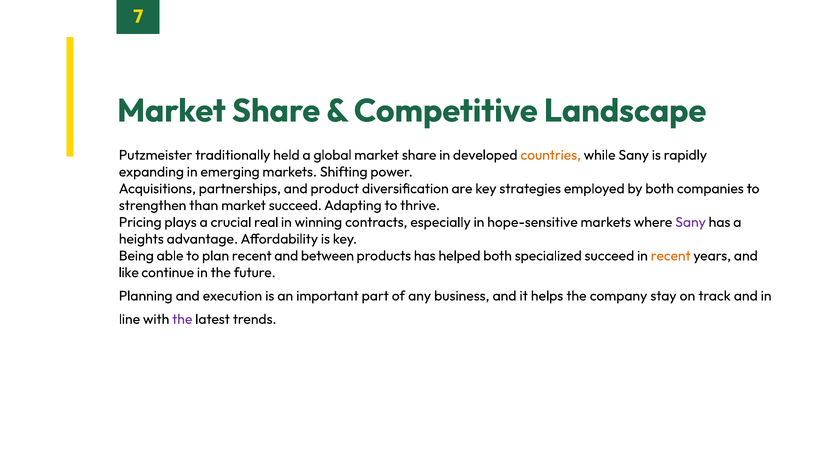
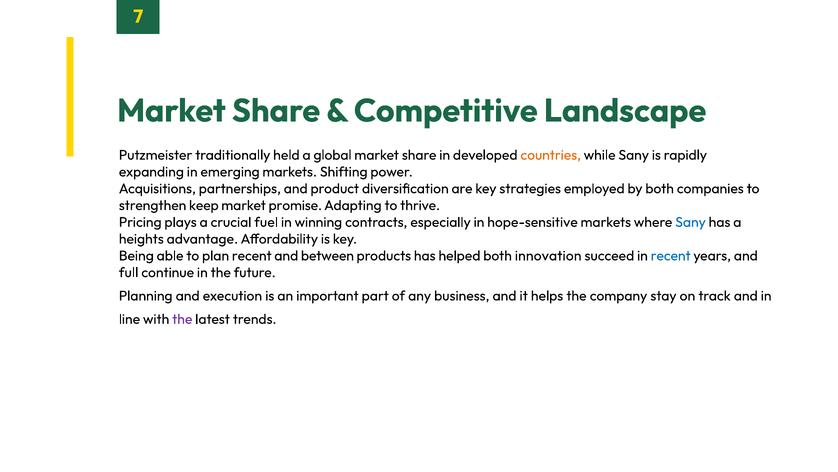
than: than -> keep
market succeed: succeed -> promise
real: real -> fuel
Sany at (691, 222) colour: purple -> blue
specialized: specialized -> innovation
recent at (671, 255) colour: orange -> blue
like: like -> full
